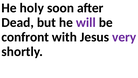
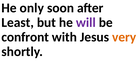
holy: holy -> only
Dead: Dead -> Least
very colour: purple -> orange
